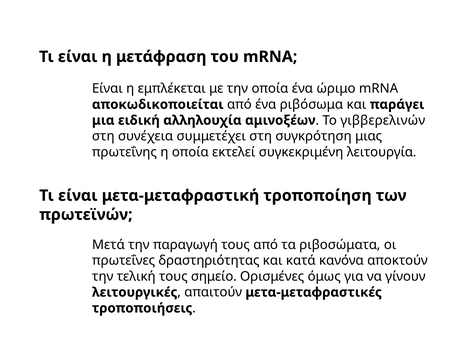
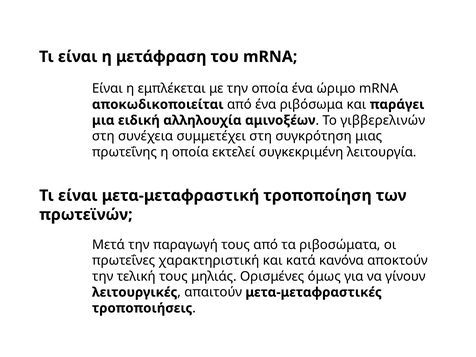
δραστηριότητας: δραστηριότητας -> χαρακτηριστική
σημείο: σημείο -> μηλιάς
